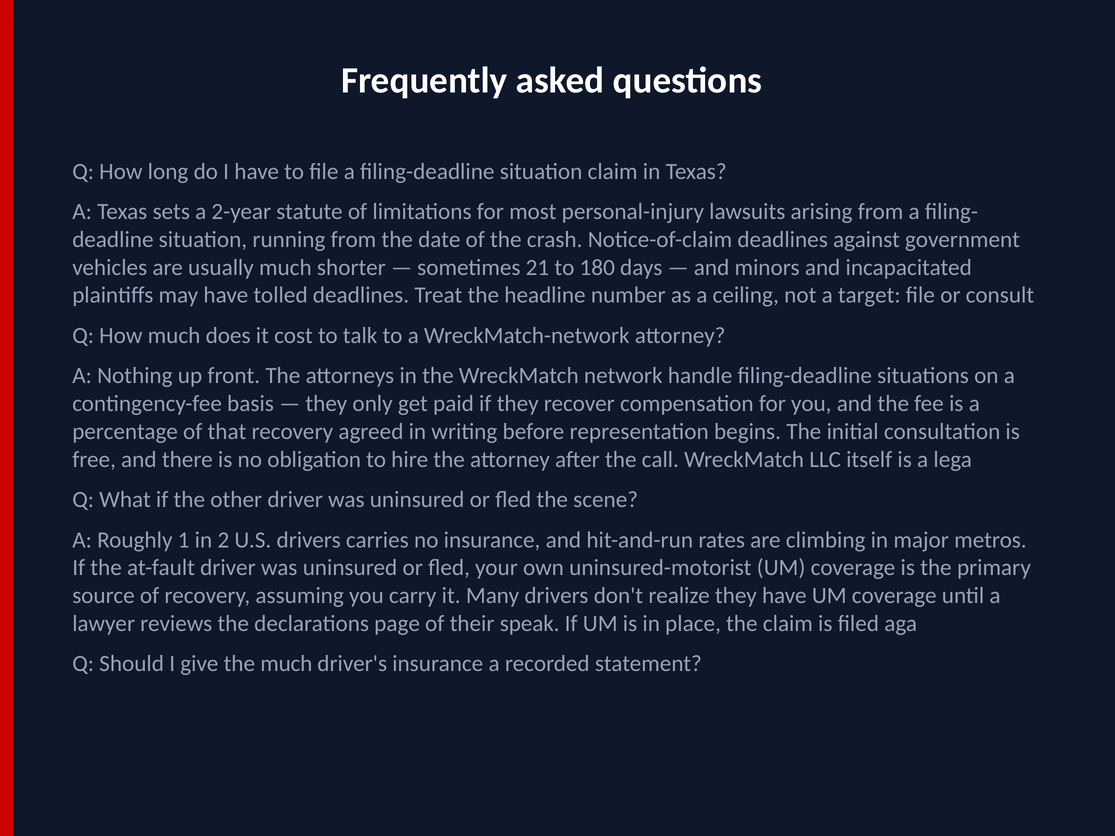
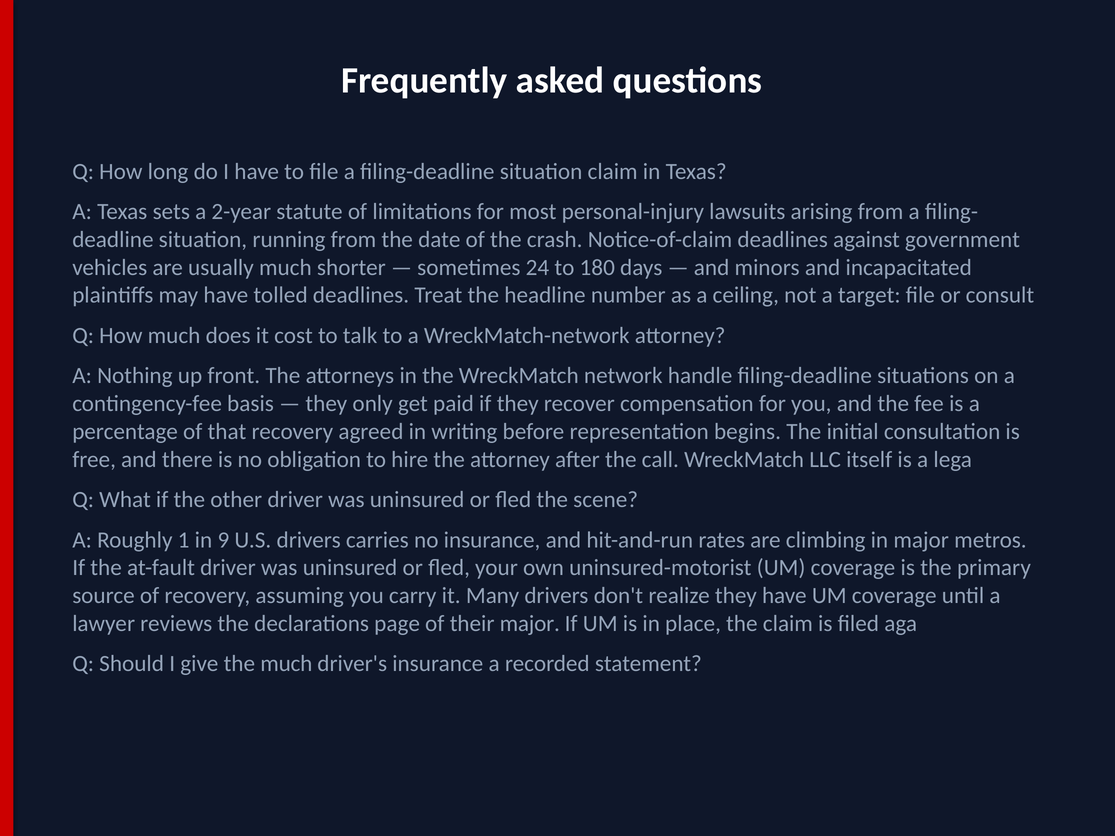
21: 21 -> 24
2: 2 -> 9
their speak: speak -> major
